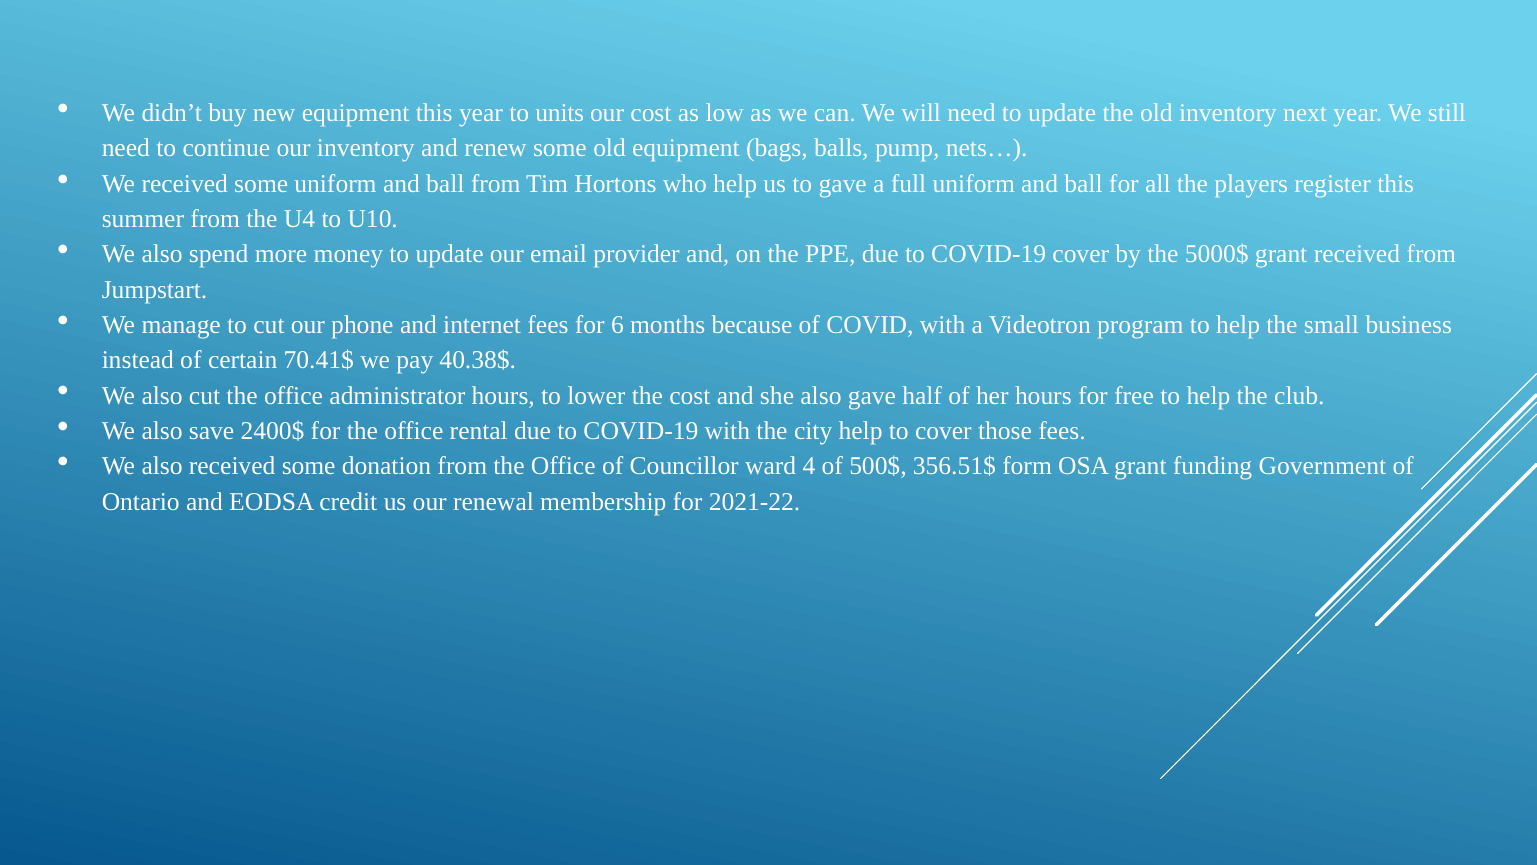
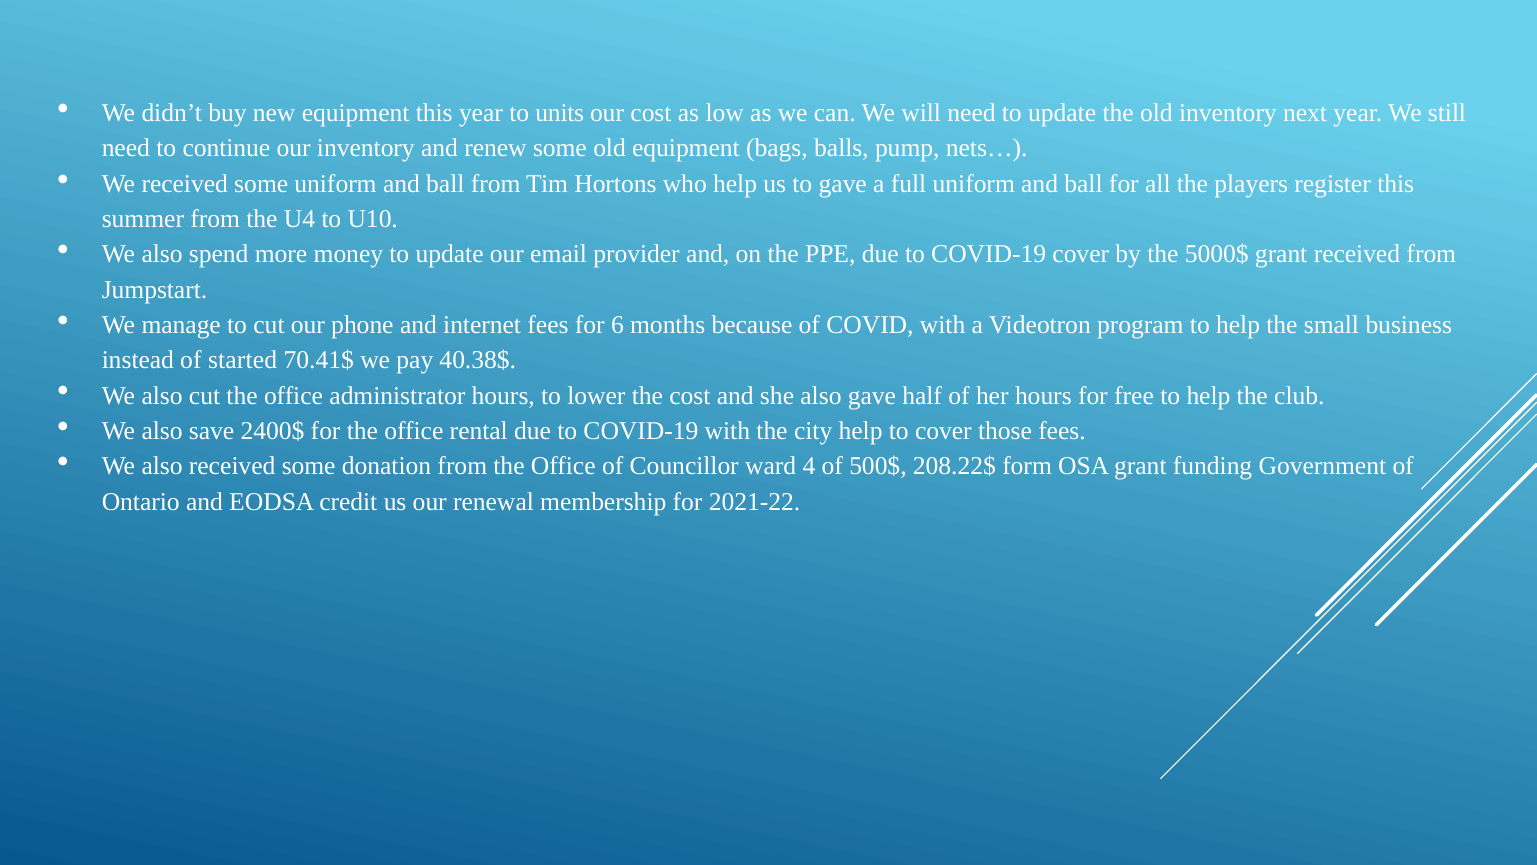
certain: certain -> started
356.51$: 356.51$ -> 208.22$
